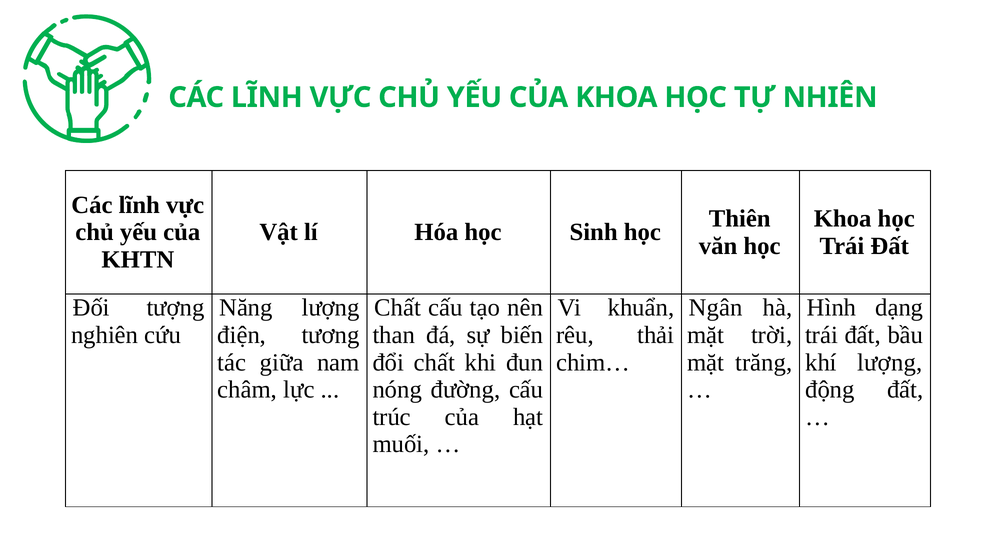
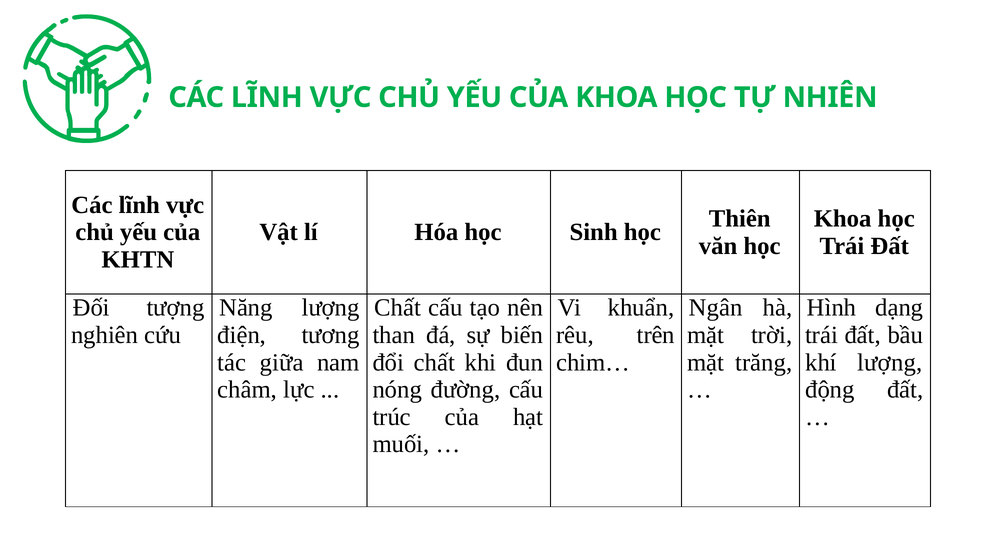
thải: thải -> trên
